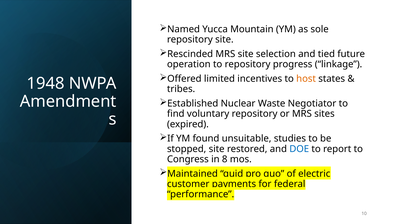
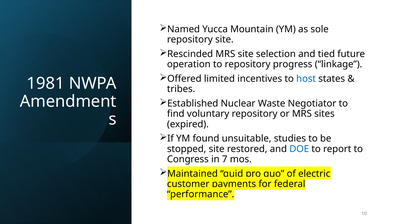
host colour: orange -> blue
1948: 1948 -> 1981
8: 8 -> 7
